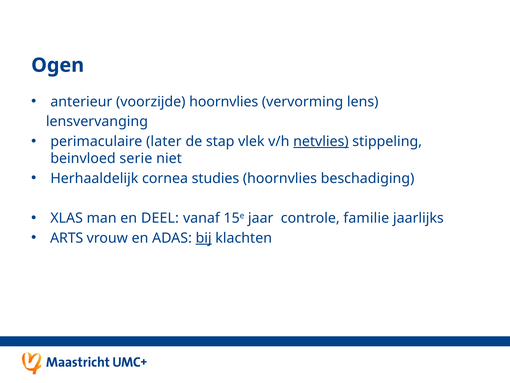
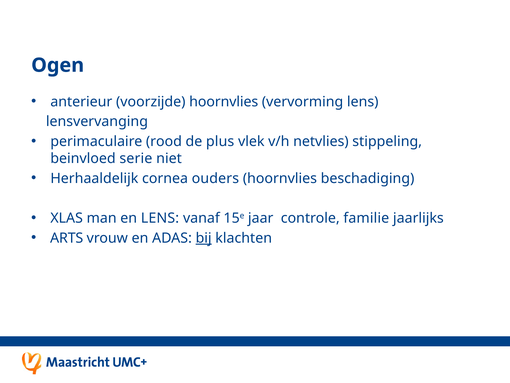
later: later -> rood
stap: stap -> plus
netvlies underline: present -> none
studies: studies -> ouders
en DEEL: DEEL -> LENS
